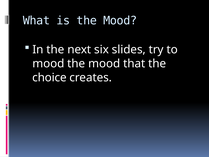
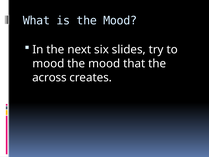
choice: choice -> across
